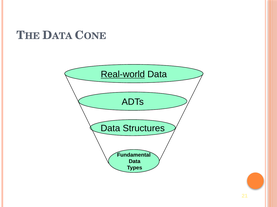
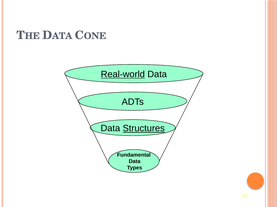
Structures underline: none -> present
